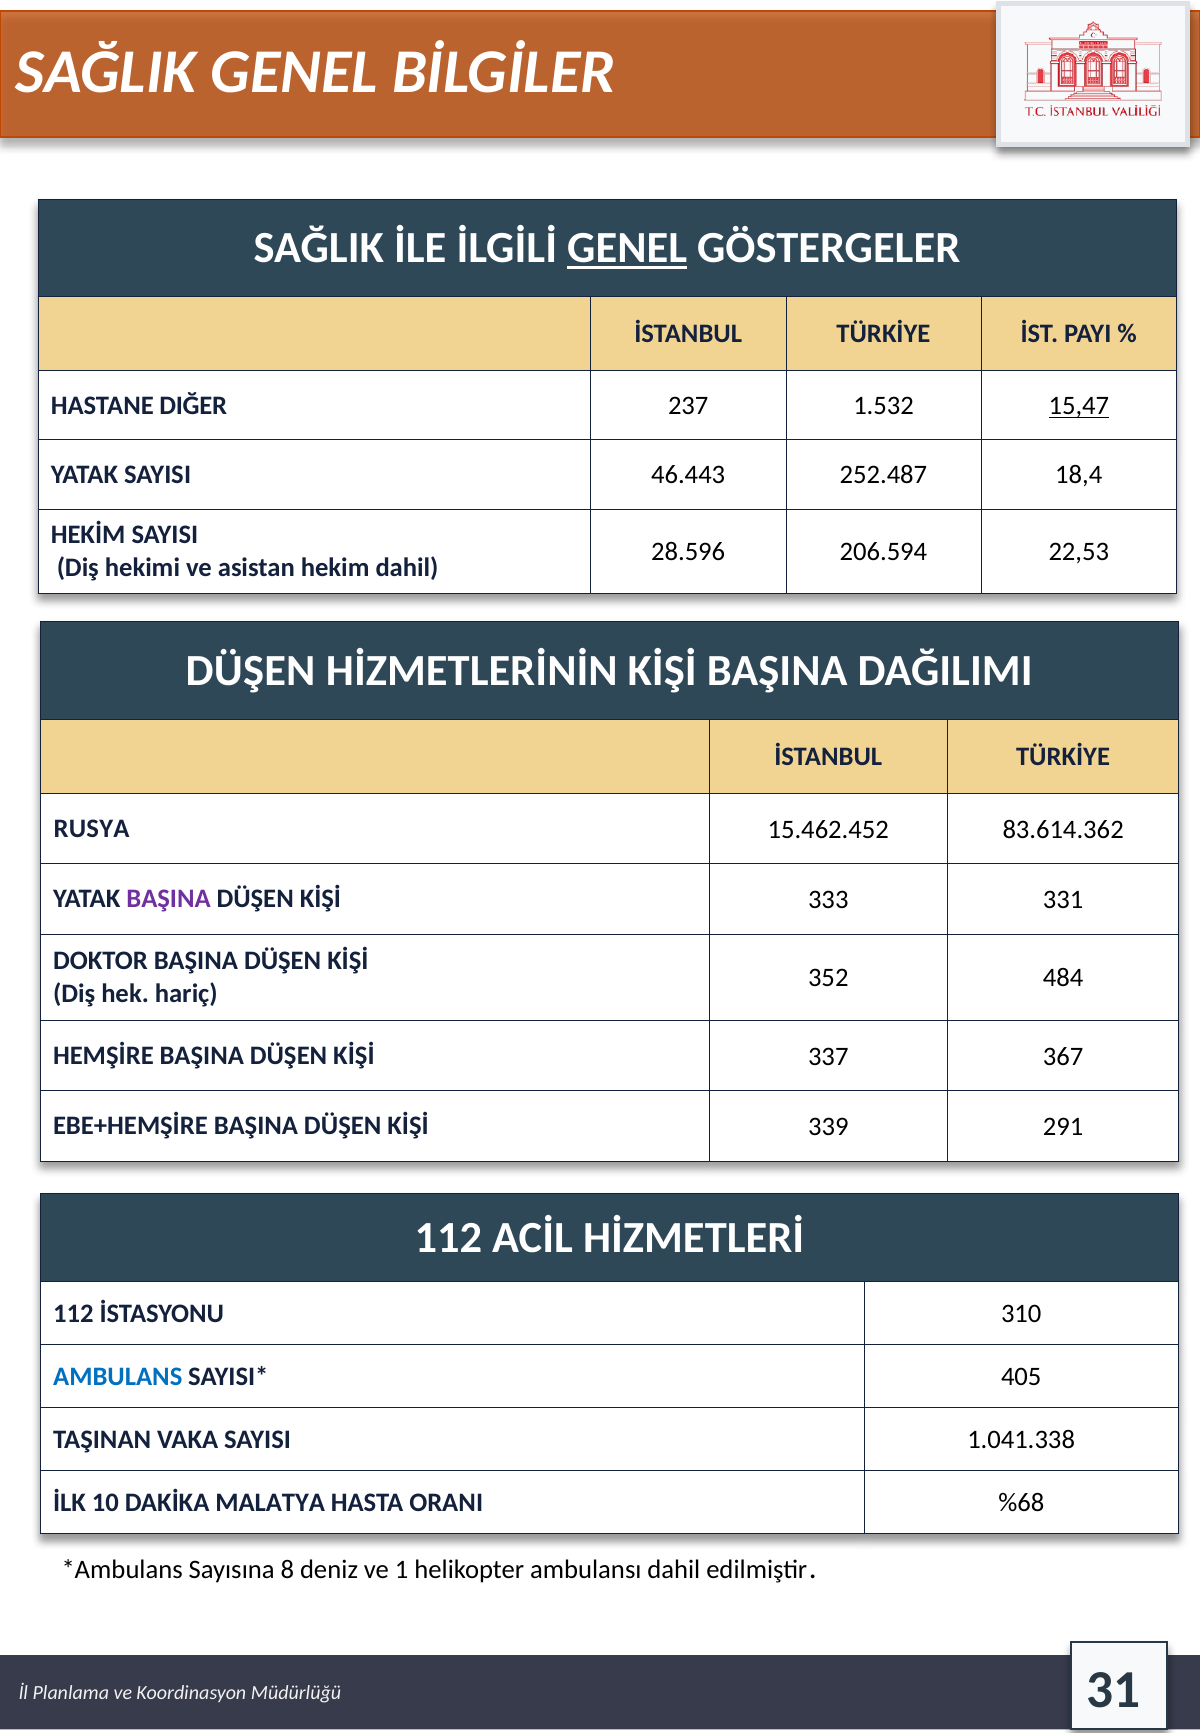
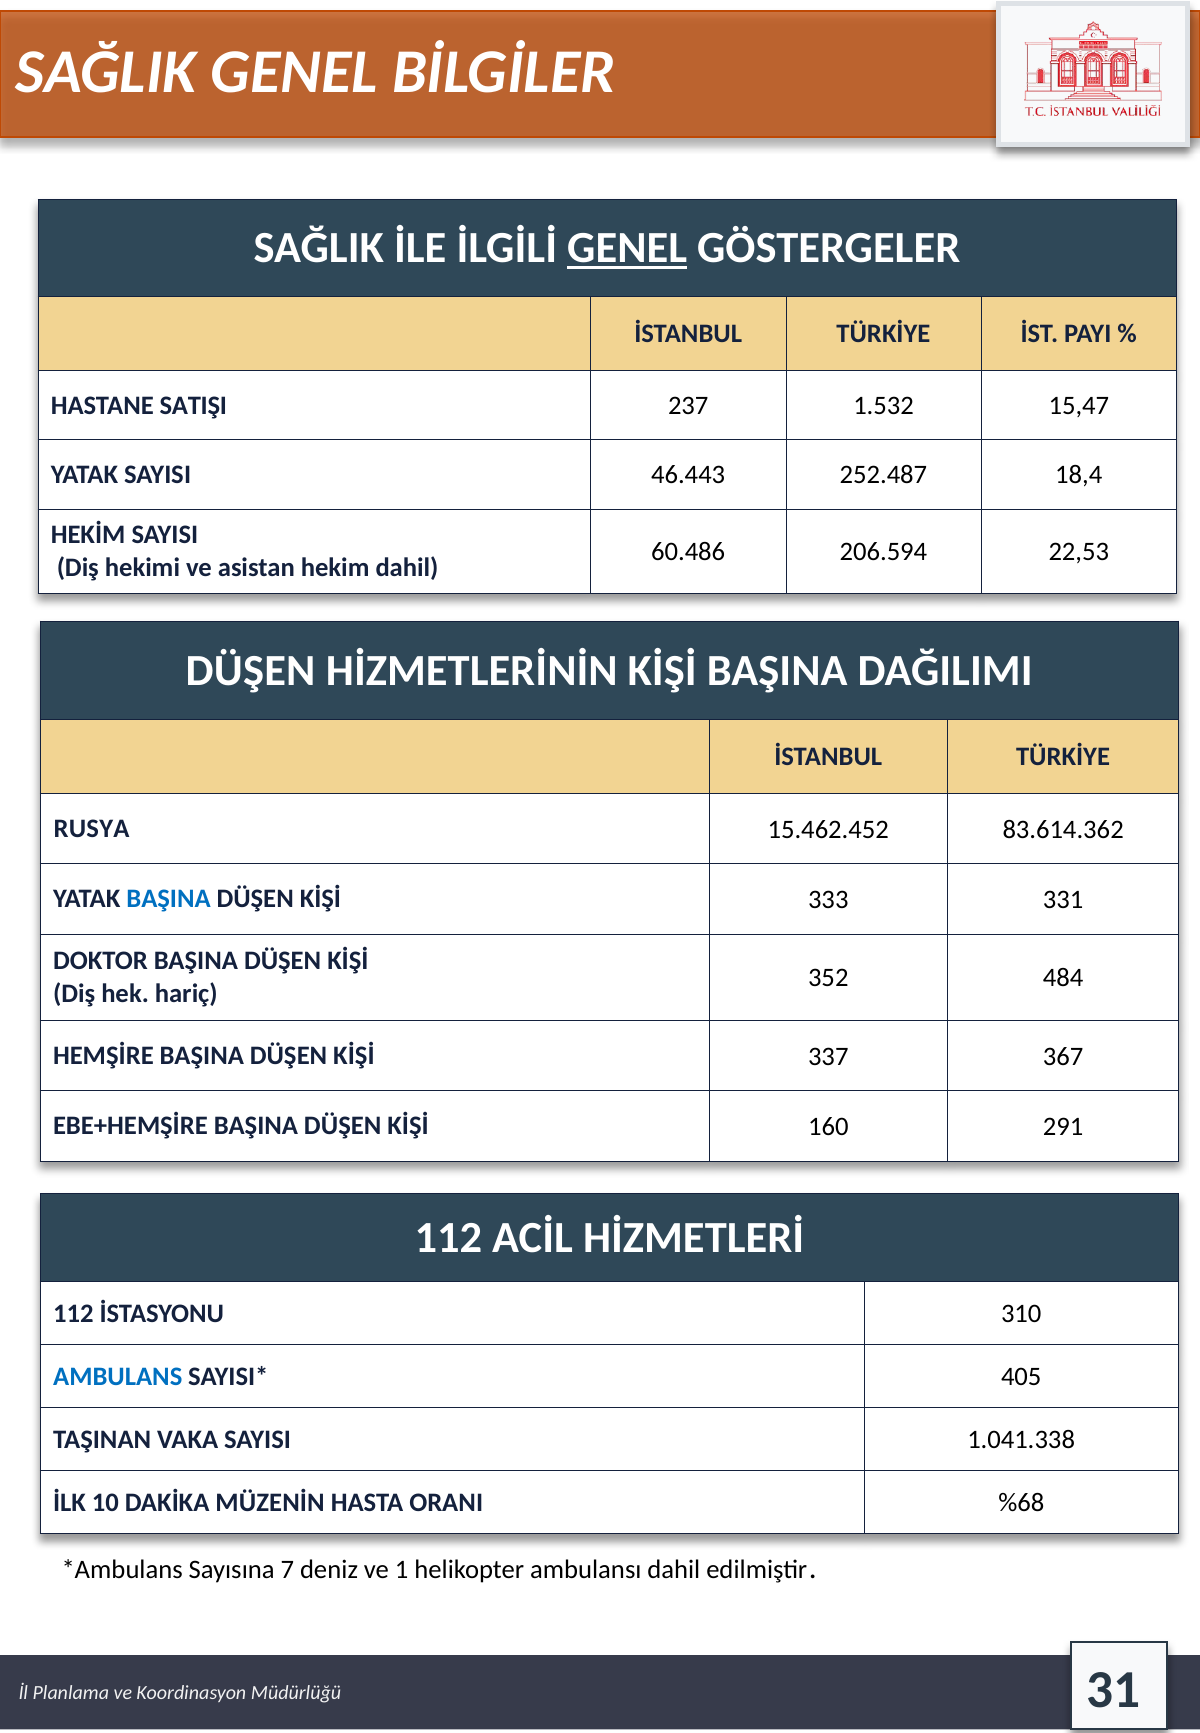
DIĞER: DIĞER -> SATIŞI
15,47 underline: present -> none
28.596: 28.596 -> 60.486
BAŞINA at (169, 899) colour: purple -> blue
339: 339 -> 160
MALATYA: MALATYA -> MÜZENİN
8: 8 -> 7
